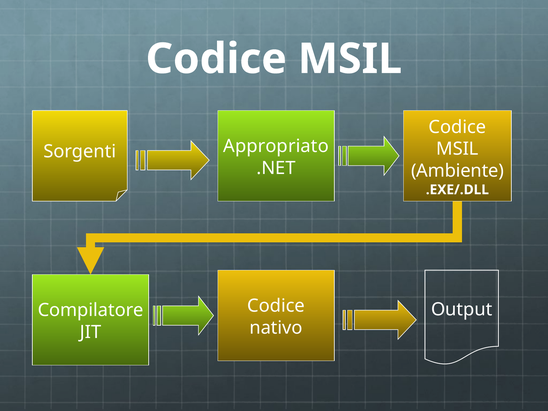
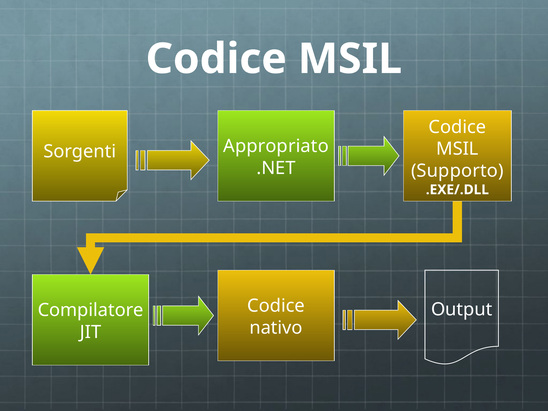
Ambiente: Ambiente -> Supporto
